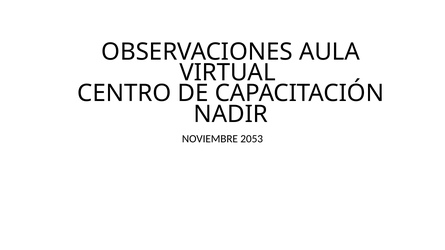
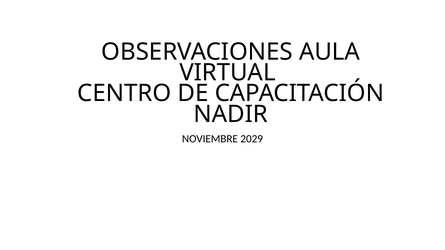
2053: 2053 -> 2029
